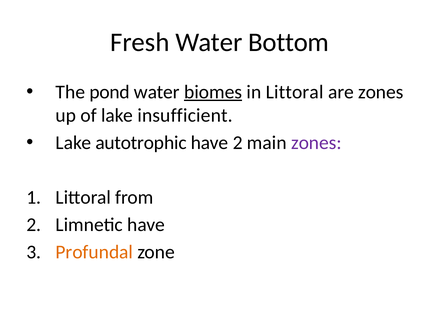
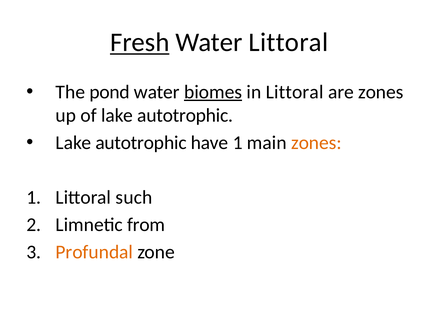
Fresh underline: none -> present
Water Bottom: Bottom -> Littoral
of lake insufficient: insufficient -> autotrophic
have 2: 2 -> 1
zones at (316, 143) colour: purple -> orange
from: from -> such
Limnetic have: have -> from
